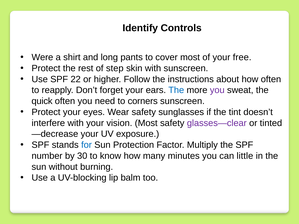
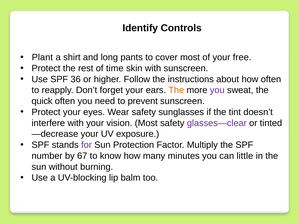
Were: Were -> Plant
step: step -> time
22: 22 -> 36
The at (176, 90) colour: blue -> orange
corners: corners -> prevent
for colour: blue -> purple
30: 30 -> 67
